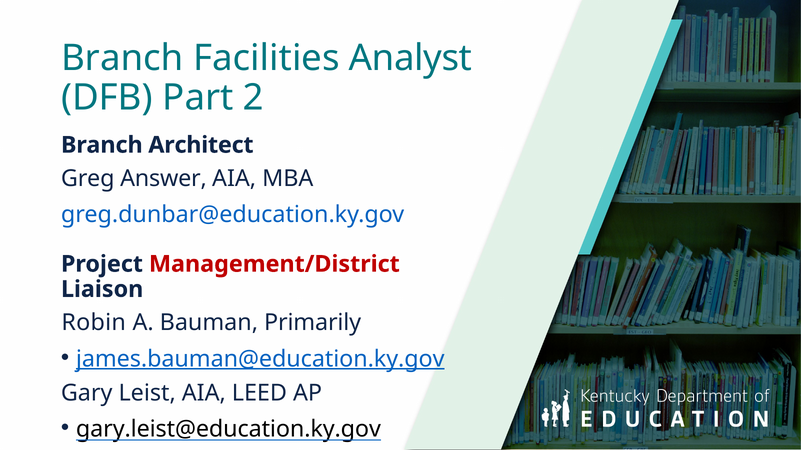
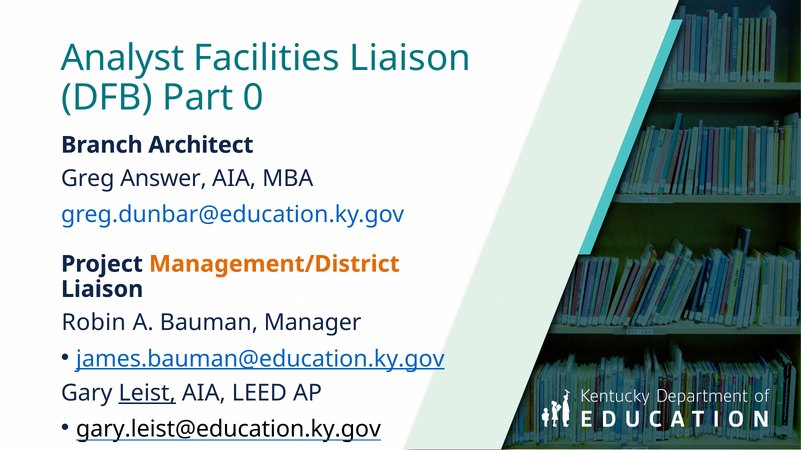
Branch at (122, 58): Branch -> Analyst
Facilities Analyst: Analyst -> Liaison
2: 2 -> 0
Management/District colour: red -> orange
Primarily: Primarily -> Manager
Leist underline: none -> present
